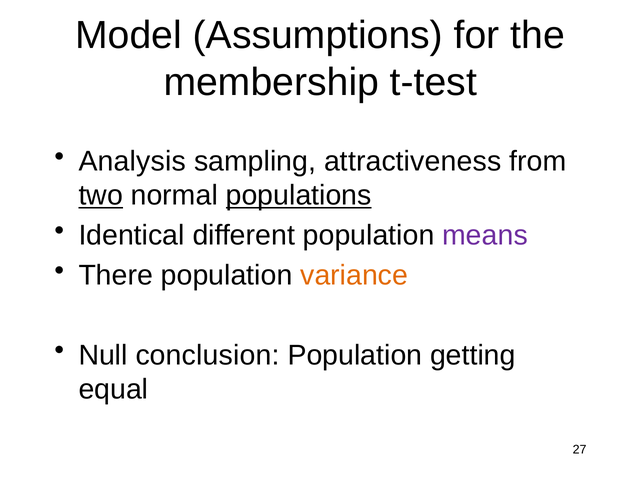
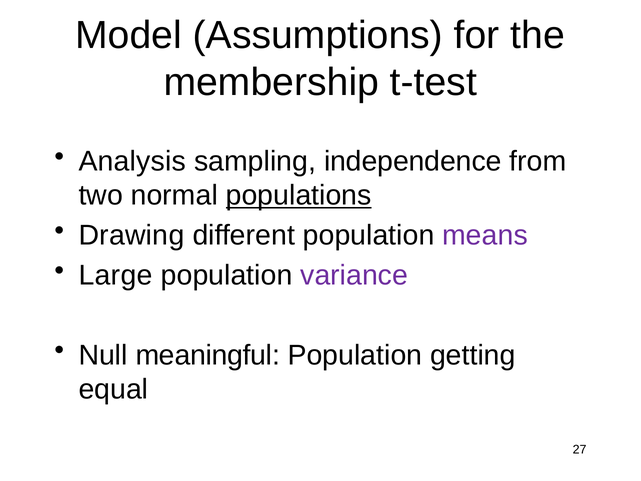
attractiveness: attractiveness -> independence
two underline: present -> none
Identical: Identical -> Drawing
There: There -> Large
variance colour: orange -> purple
conclusion: conclusion -> meaningful
